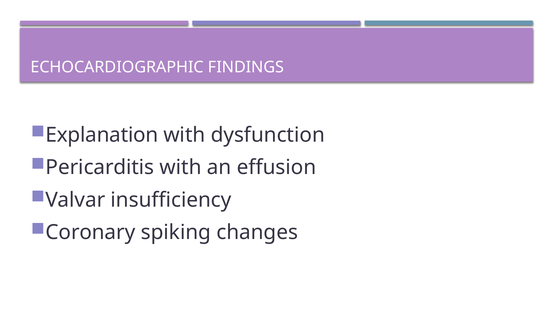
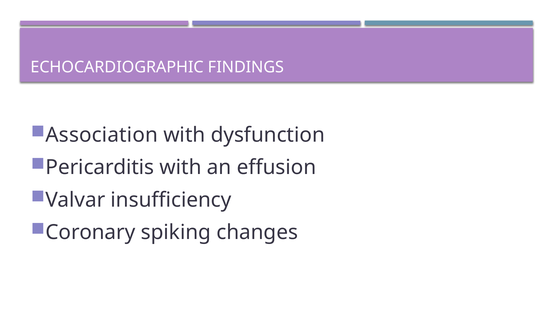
Explanation: Explanation -> Association
